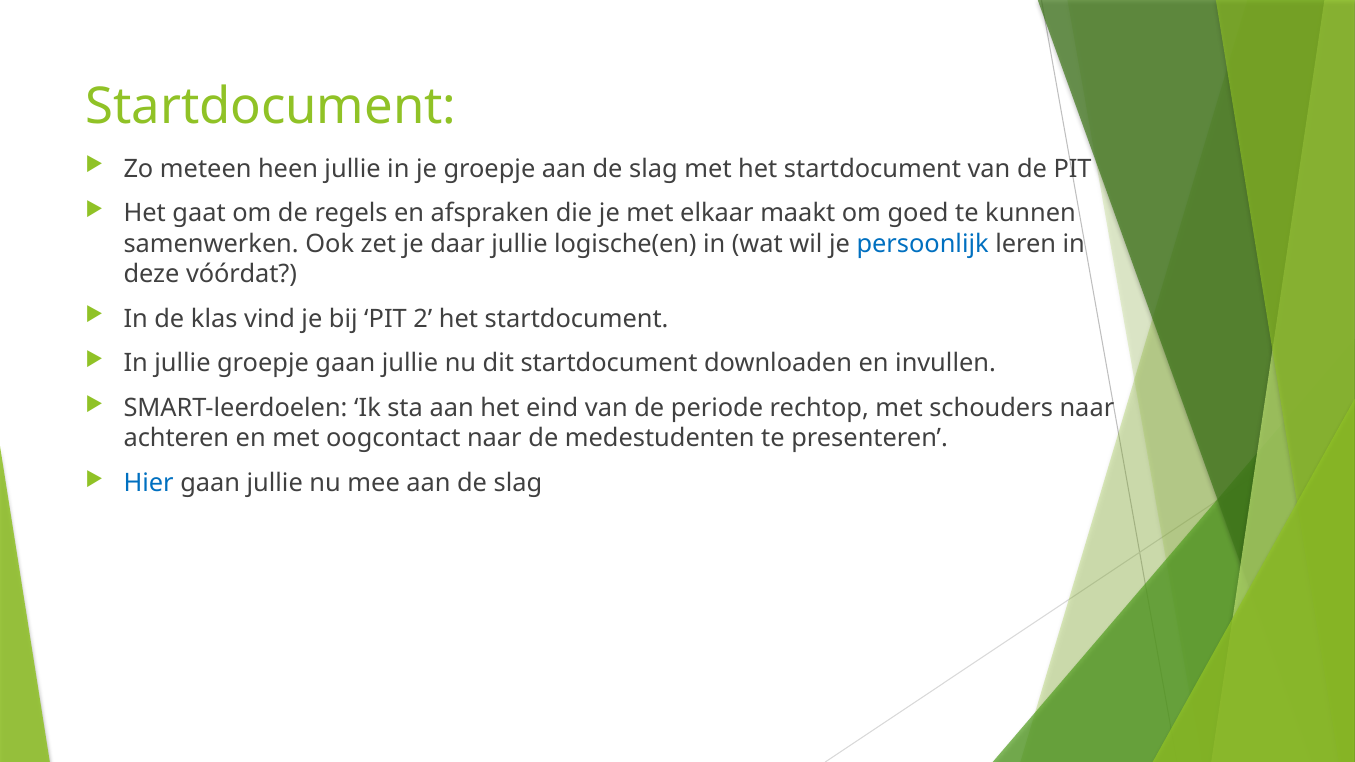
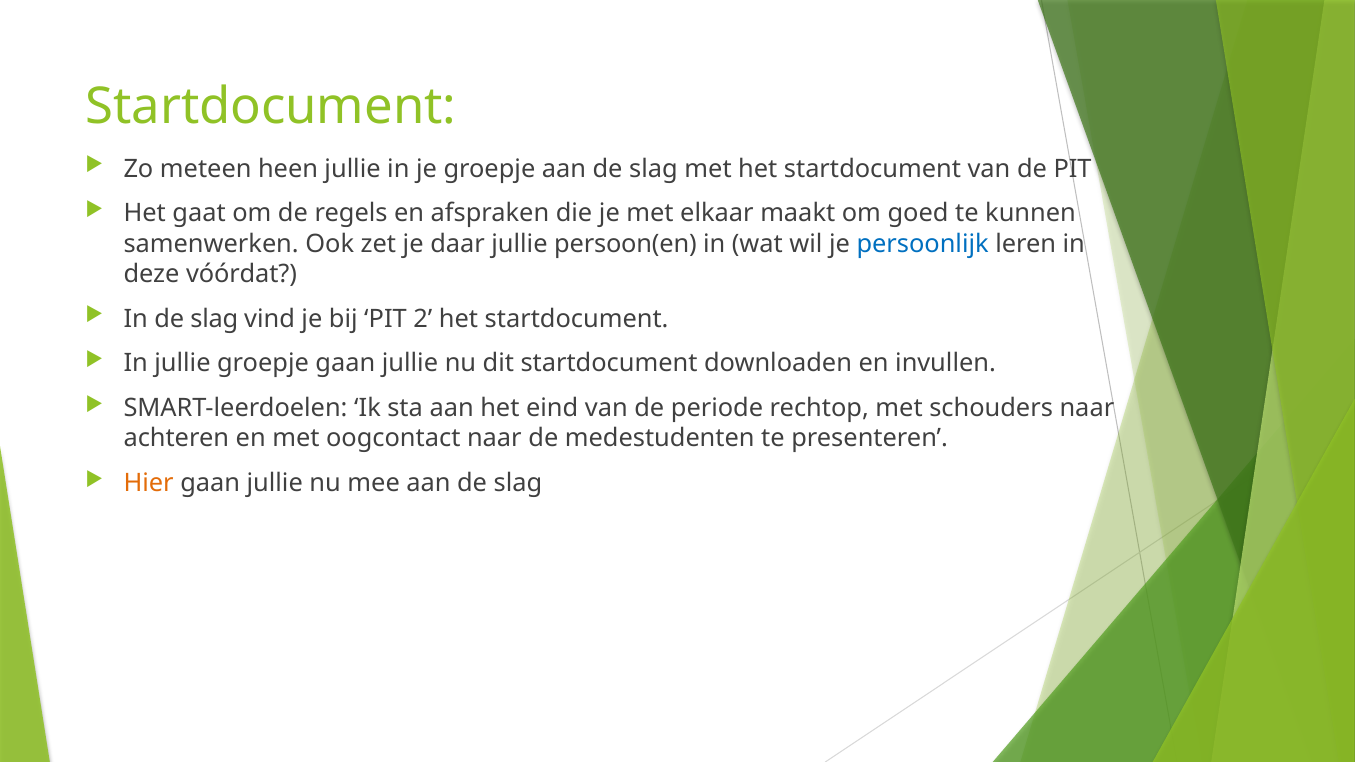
logische(en: logische(en -> persoon(en
In de klas: klas -> slag
Hier colour: blue -> orange
